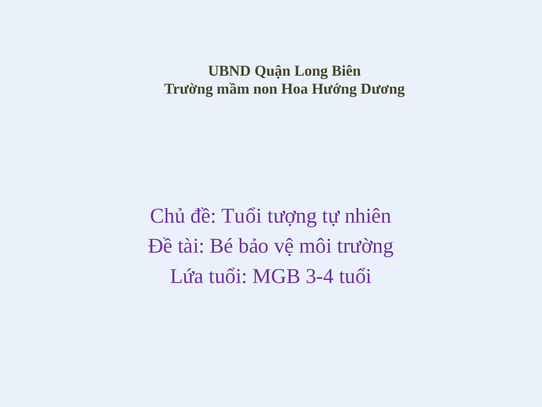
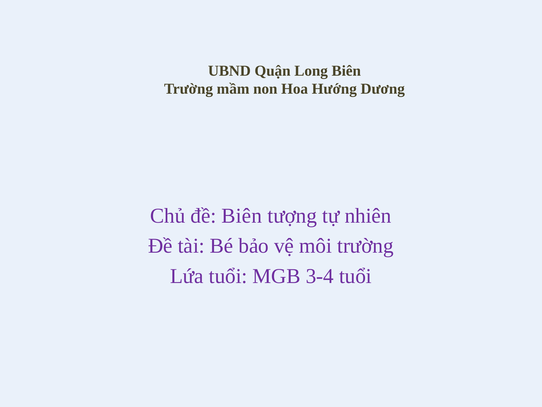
đề Tuổi: Tuổi -> Biên
